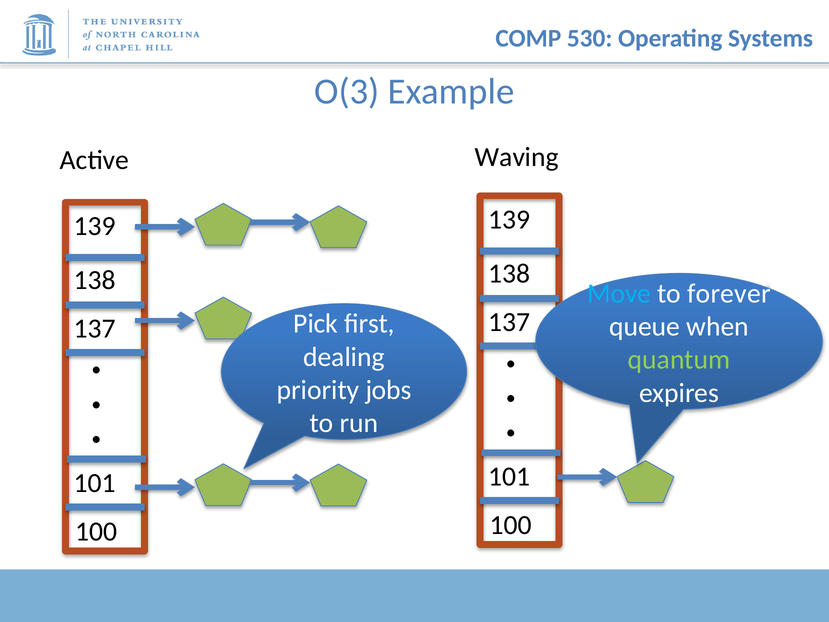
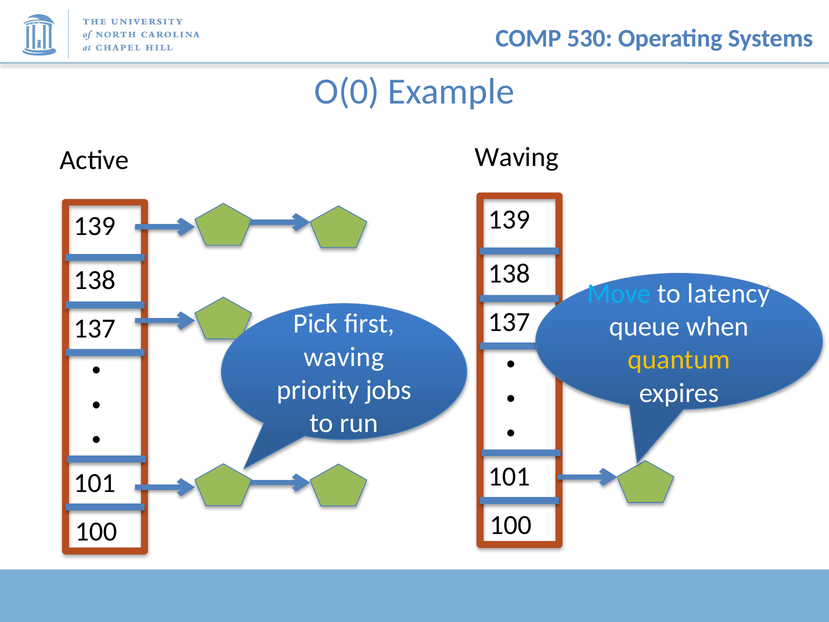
O(3: O(3 -> O(0
forever: forever -> latency
dealing at (344, 357): dealing -> waving
quantum colour: light green -> yellow
